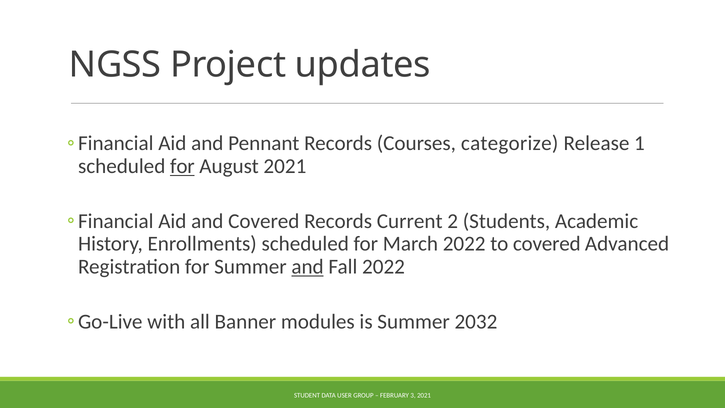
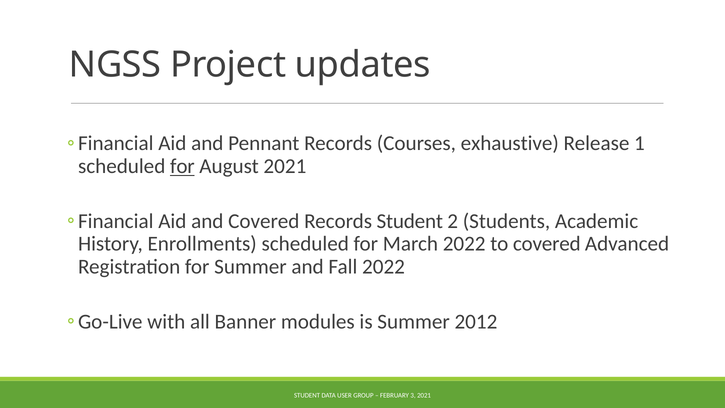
categorize: categorize -> exhaustive
Records Current: Current -> Student
and at (308, 267) underline: present -> none
2032: 2032 -> 2012
